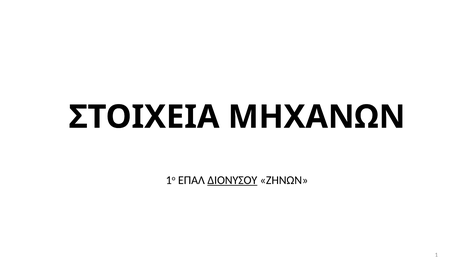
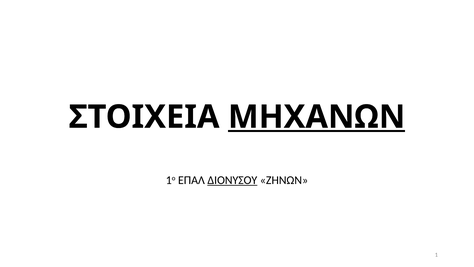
ΜΗΧΑΝΩΝ underline: none -> present
